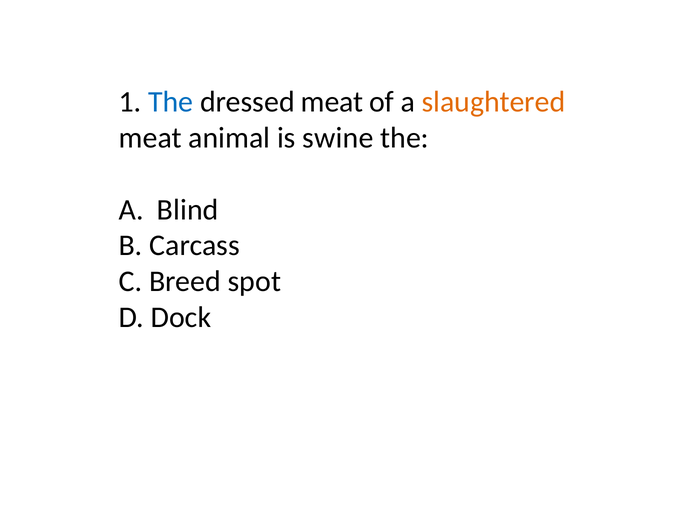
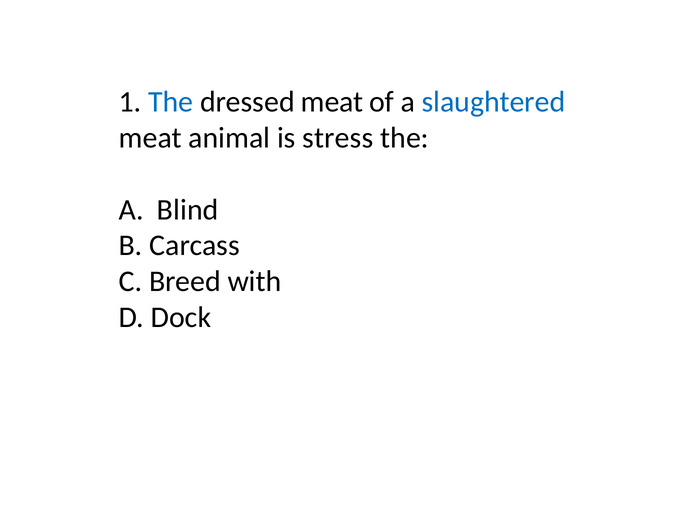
slaughtered colour: orange -> blue
swine: swine -> stress
spot: spot -> with
